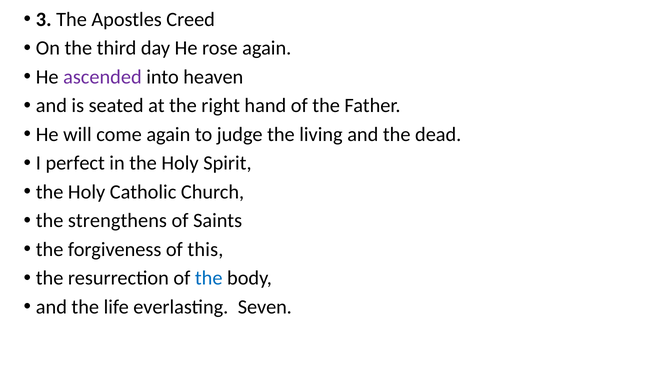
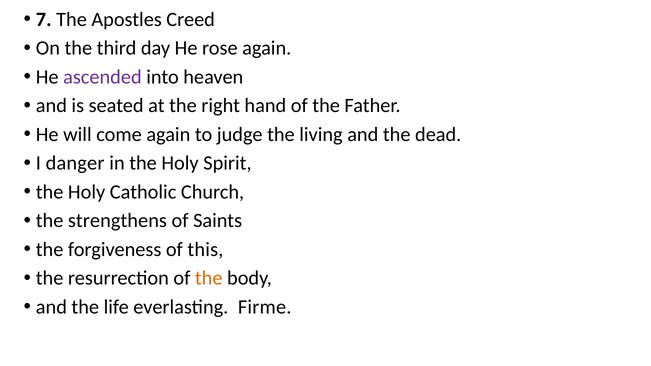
3: 3 -> 7
perfect: perfect -> danger
the at (209, 278) colour: blue -> orange
Seven: Seven -> Firme
